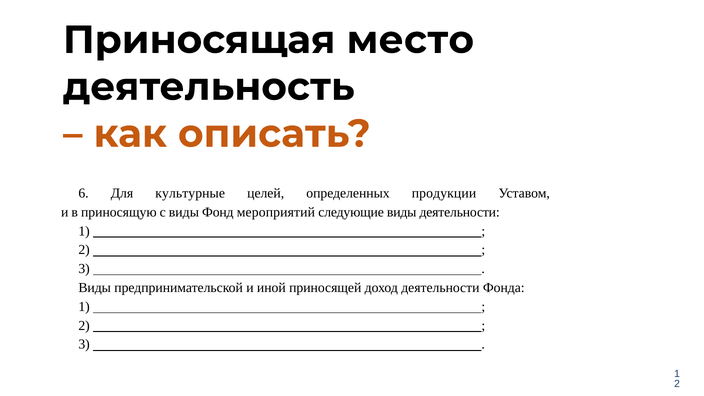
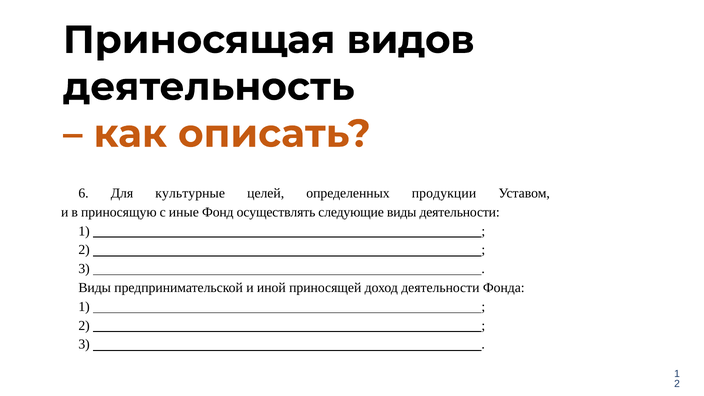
место: место -> видов
с виды: виды -> иные
мероприятий: мероприятий -> осуществлять
